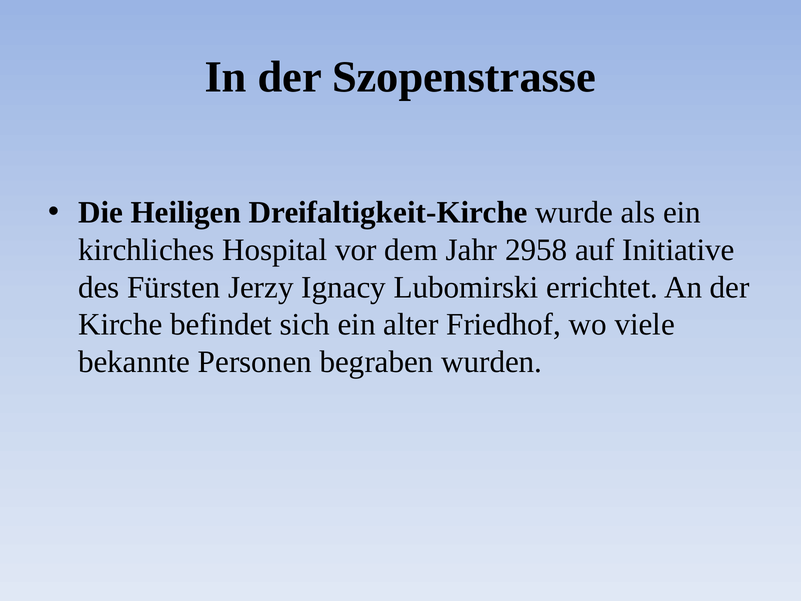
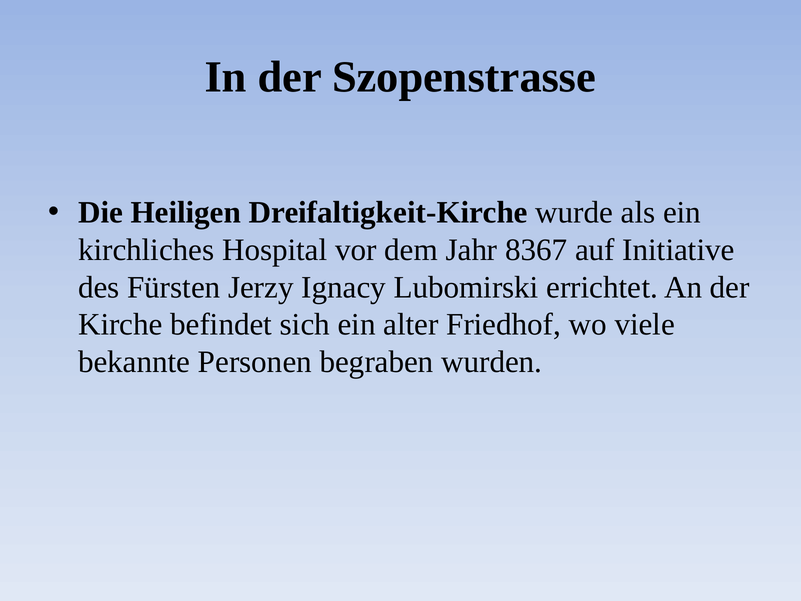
2958: 2958 -> 8367
